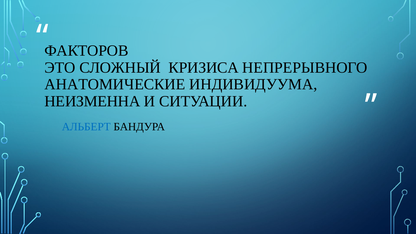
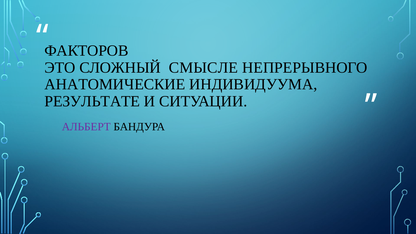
КРИЗИСА: КРИЗИСА -> СМЫСЛЕ
НЕИЗМЕННА: НЕИЗМЕННА -> РЕЗУЛЬТАТЕ
АЛЬБЕРТ colour: blue -> purple
